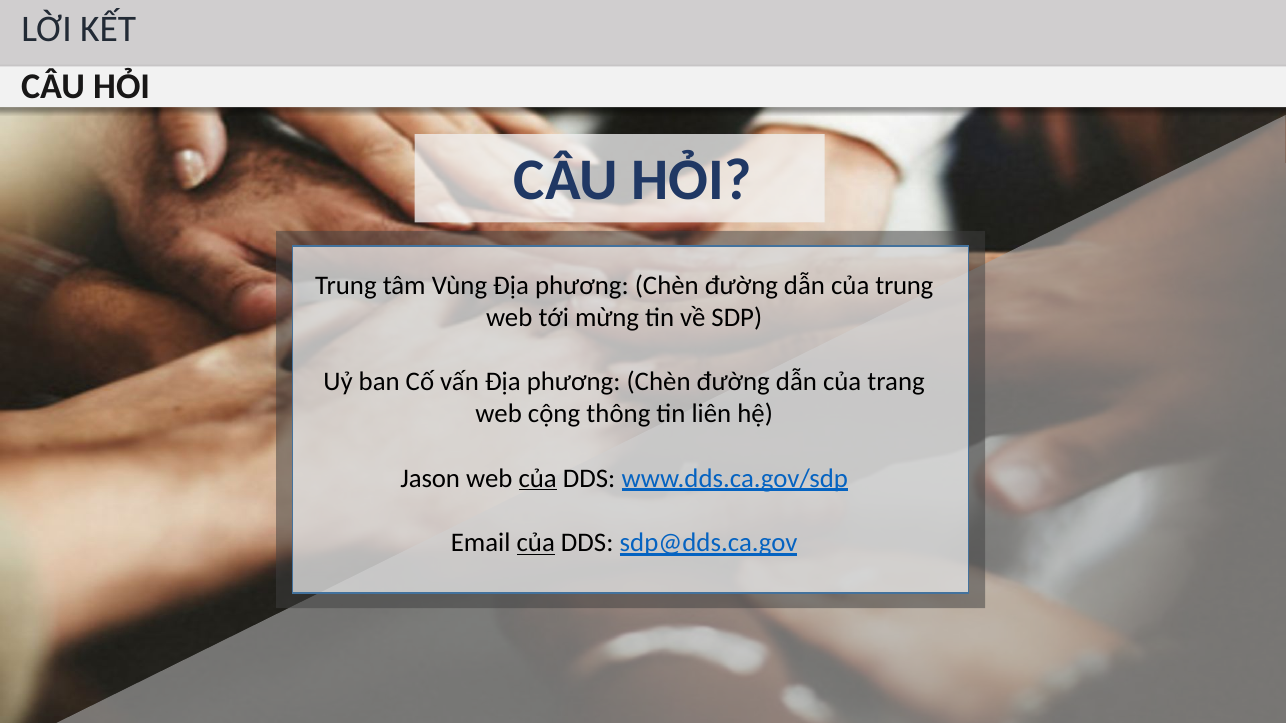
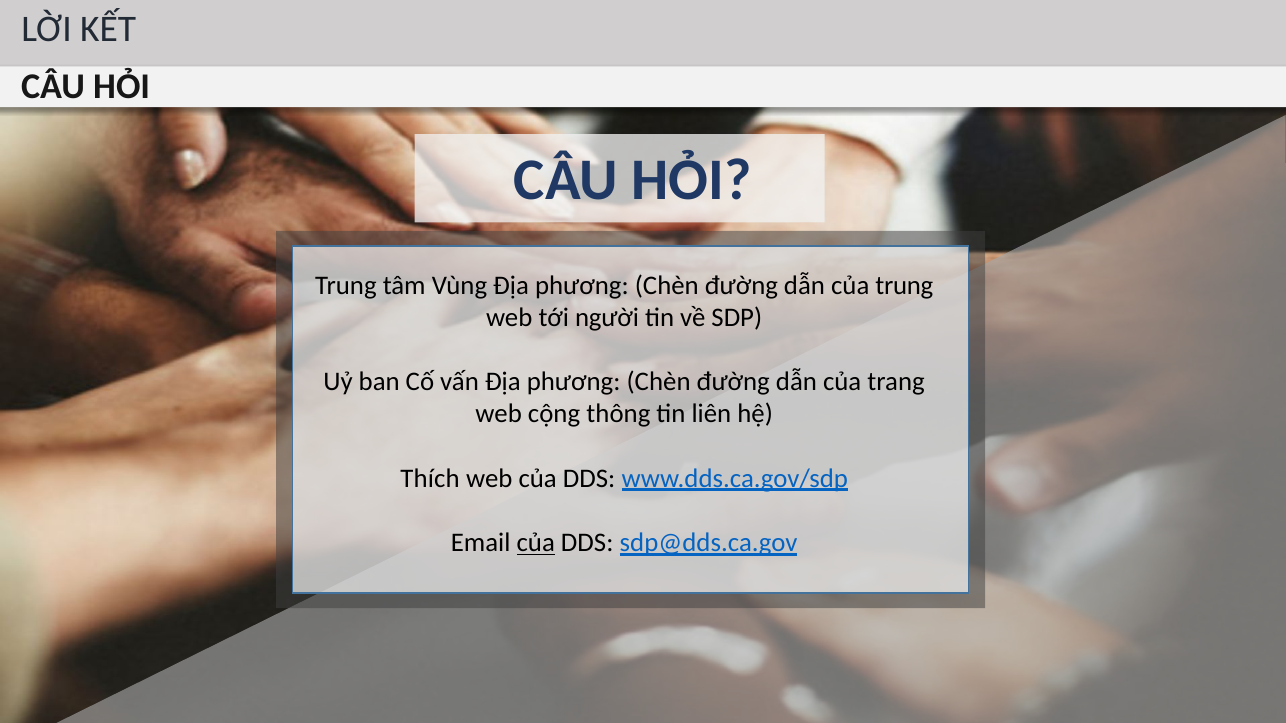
mừng: mừng -> người
Jason: Jason -> Thích
của at (538, 478) underline: present -> none
